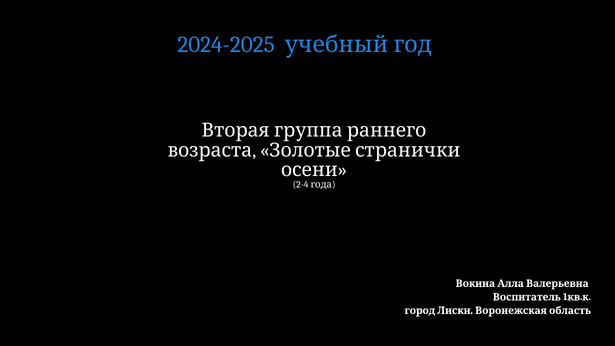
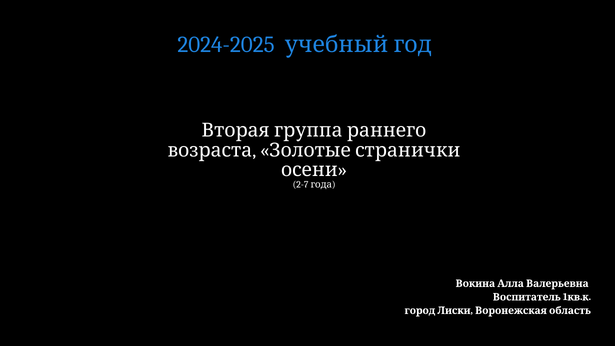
2-4: 2-4 -> 2-7
